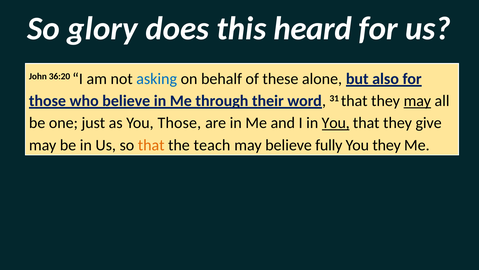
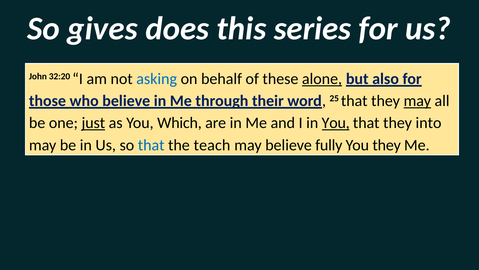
glory: glory -> gives
heard: heard -> series
36:20: 36:20 -> 32:20
alone underline: none -> present
31: 31 -> 25
just underline: none -> present
You Those: Those -> Which
give: give -> into
that at (151, 145) colour: orange -> blue
